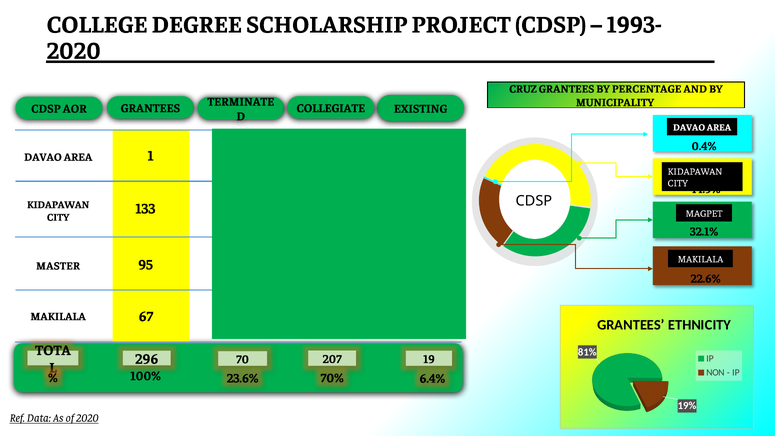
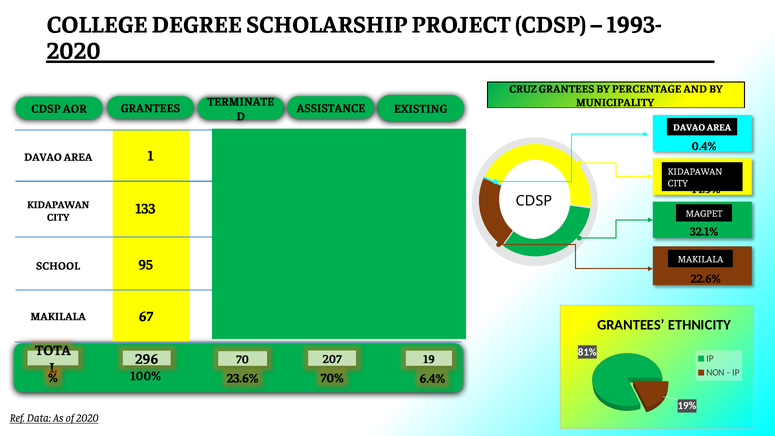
COLLEGIATE: COLLEGIATE -> ASSISTANCE
MASTER: MASTER -> SCHOOL
